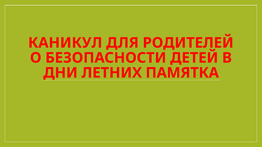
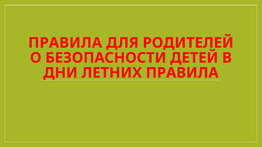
КАНИКУЛ at (65, 43): КАНИКУЛ -> ПРАВИЛА
ЛЕТНИХ ПАМЯТКА: ПАМЯТКА -> ПРАВИЛА
